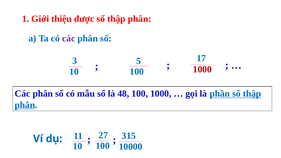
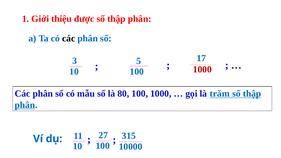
các at (69, 38) colour: purple -> black
48: 48 -> 80
phần: phần -> trăm
